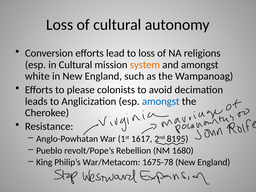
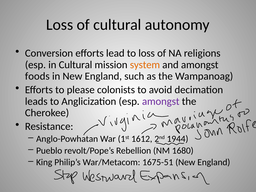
white: white -> foods
amongst at (161, 101) colour: blue -> purple
1617: 1617 -> 1612
8195: 8195 -> 1944
1675-78: 1675-78 -> 1675-51
